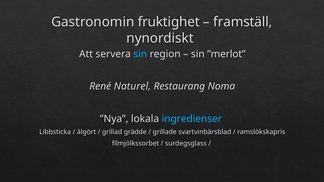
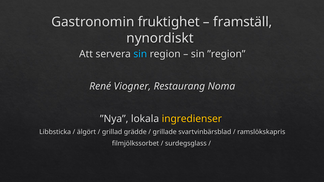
”merlot: ”merlot -> ”region
Naturel: Naturel -> Viogner
ingredienser colour: light blue -> yellow
